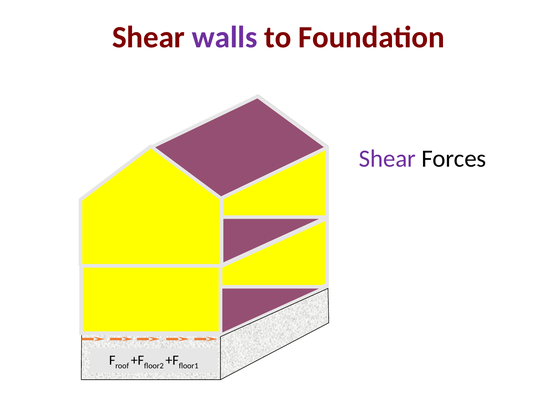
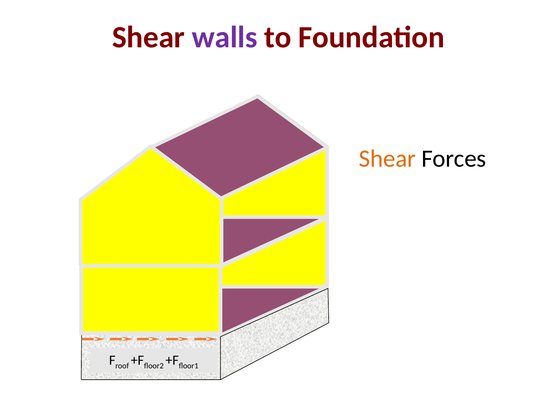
Shear at (387, 159) colour: purple -> orange
